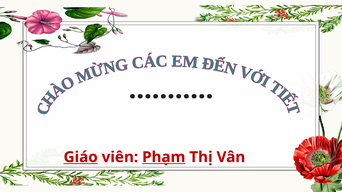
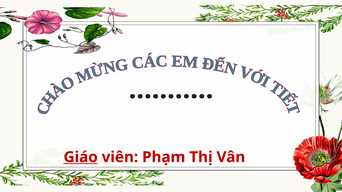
Phạm underline: present -> none
